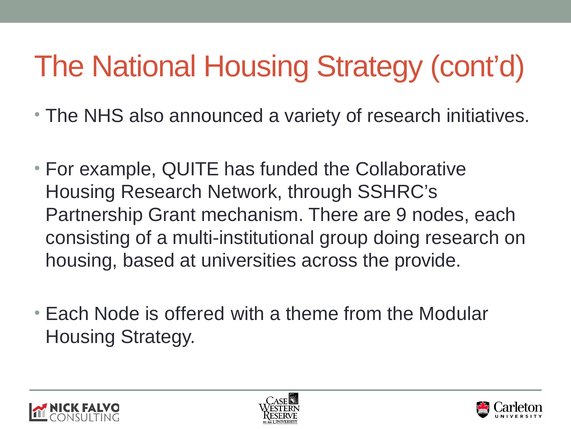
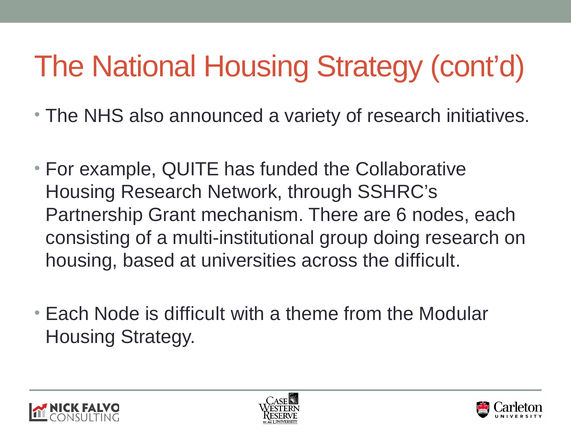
9: 9 -> 6
the provide: provide -> difficult
is offered: offered -> difficult
